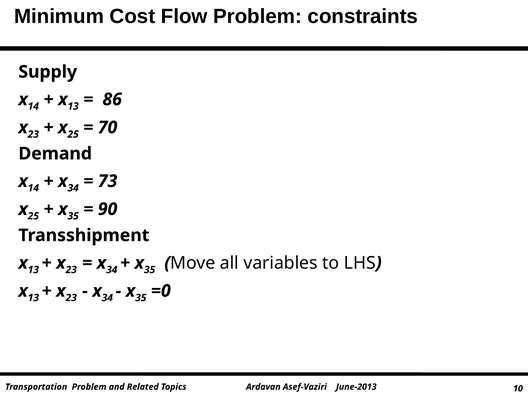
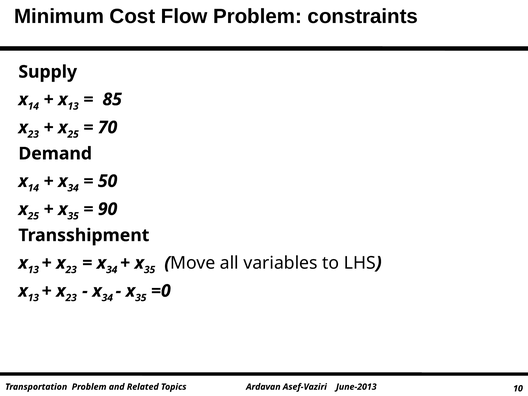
86: 86 -> 85
73: 73 -> 50
